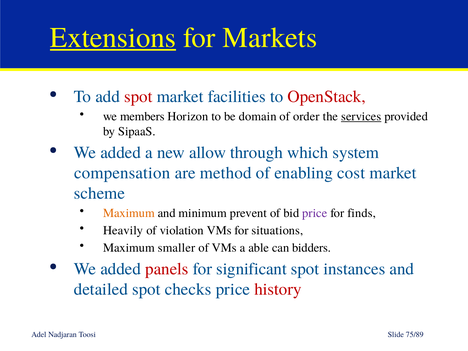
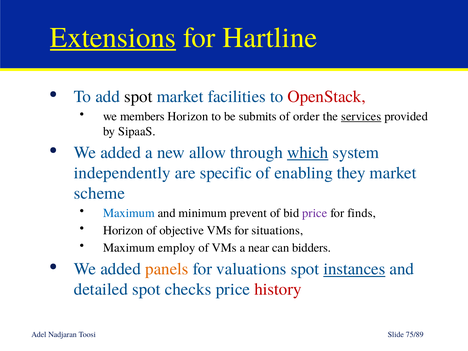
Markets: Markets -> Hartline
spot at (138, 97) colour: red -> black
domain: domain -> submits
which underline: none -> present
compensation: compensation -> independently
method: method -> specific
cost: cost -> they
Maximum at (129, 213) colour: orange -> blue
Heavily at (123, 231): Heavily -> Horizon
violation: violation -> objective
smaller: smaller -> employ
able: able -> near
panels colour: red -> orange
significant: significant -> valuations
instances underline: none -> present
